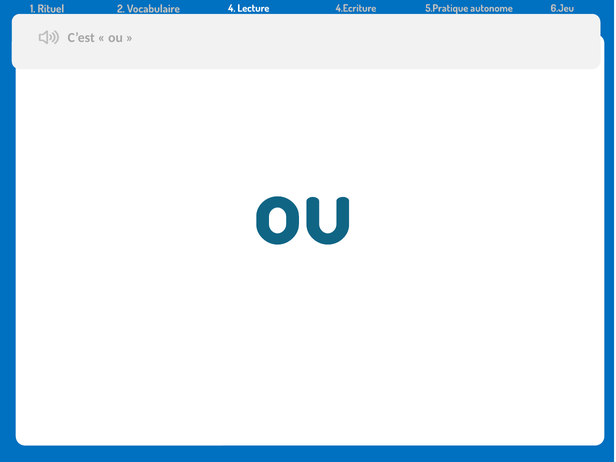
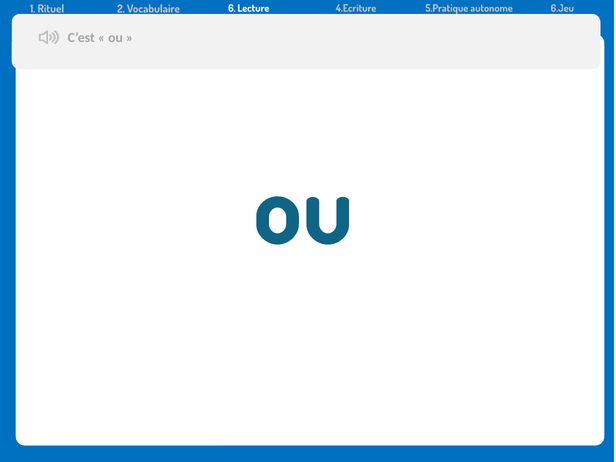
4: 4 -> 6
